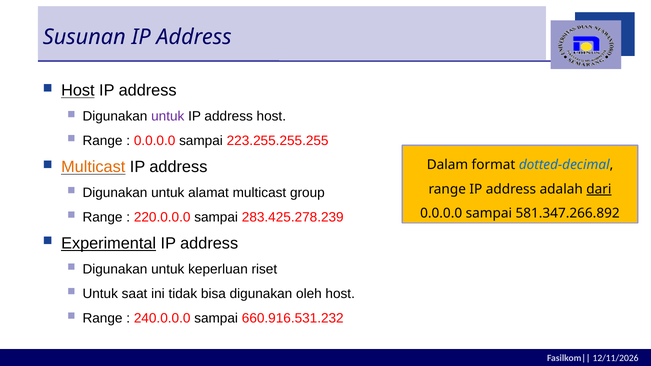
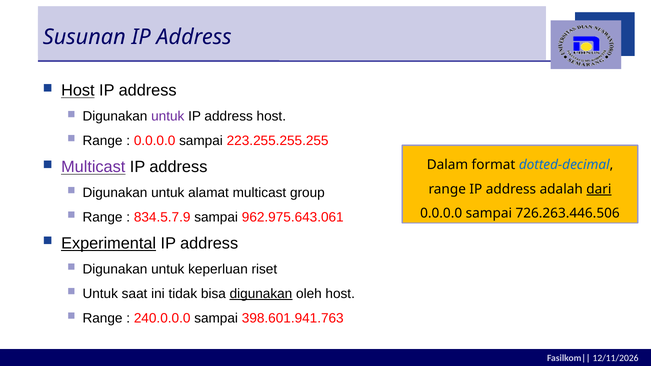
Multicast at (93, 167) colour: orange -> purple
581.347.266.892: 581.347.266.892 -> 726.263.446.506
220.0.0.0: 220.0.0.0 -> 834.5.7.9
283.425.278.239: 283.425.278.239 -> 962.975.643.061
digunakan at (261, 294) underline: none -> present
660.916.531.232: 660.916.531.232 -> 398.601.941.763
